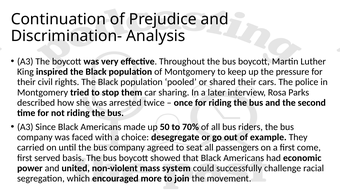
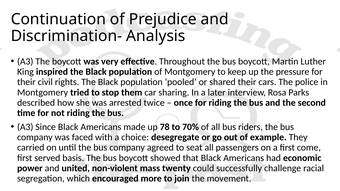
50: 50 -> 78
system: system -> twenty
